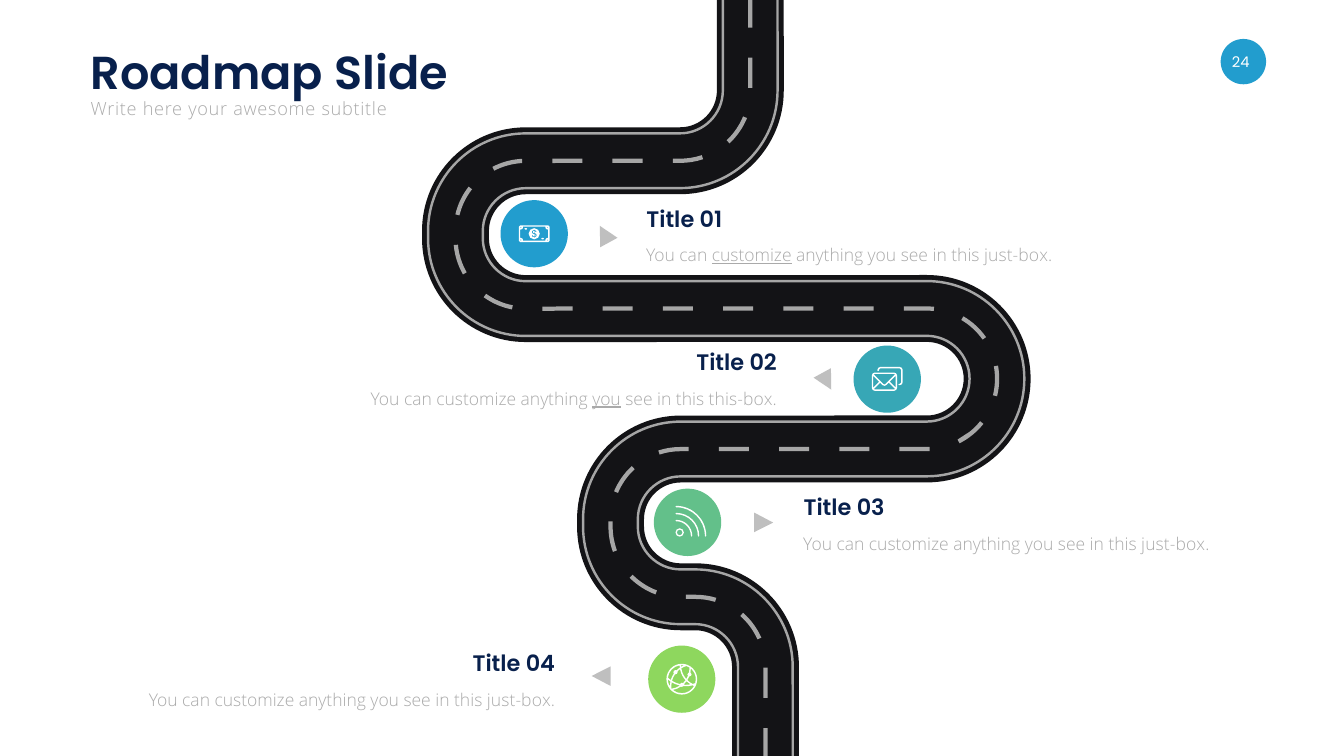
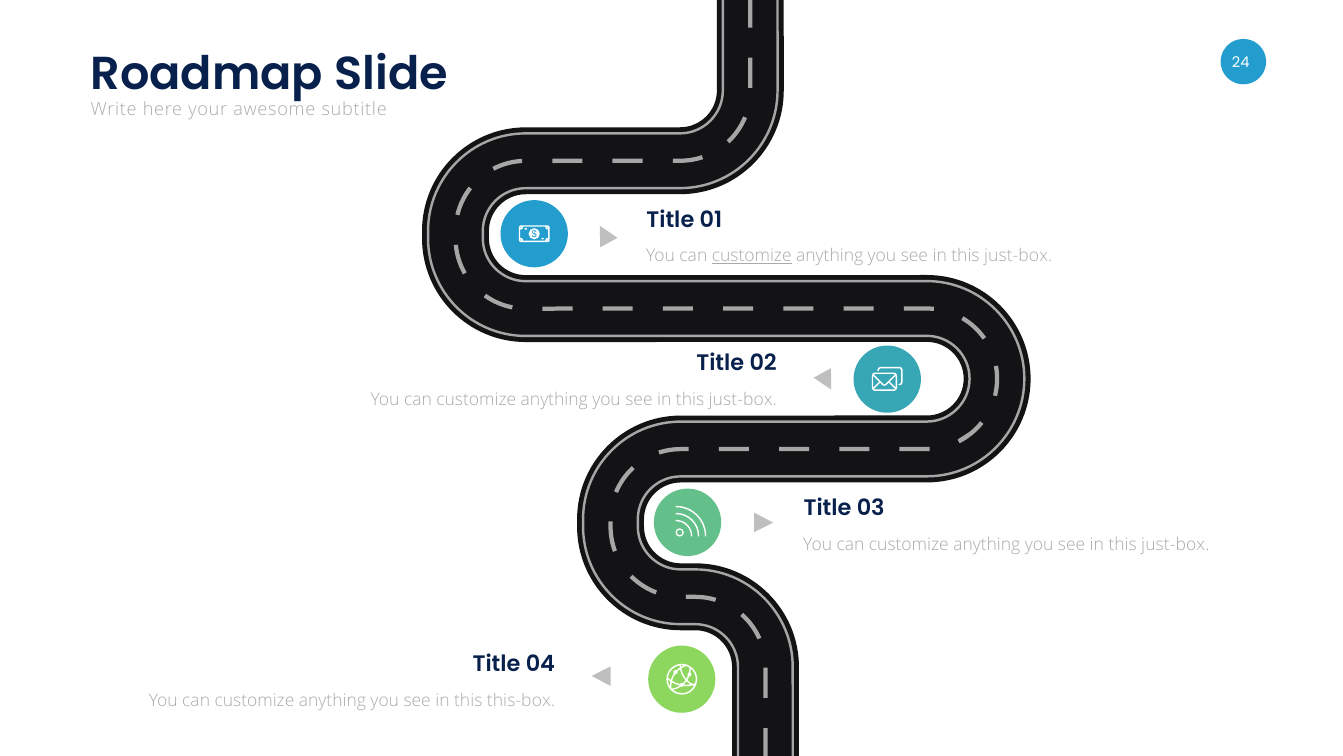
you at (607, 399) underline: present -> none
this-box at (743, 399): this-box -> just-box
just-box at (521, 700): just-box -> this-box
